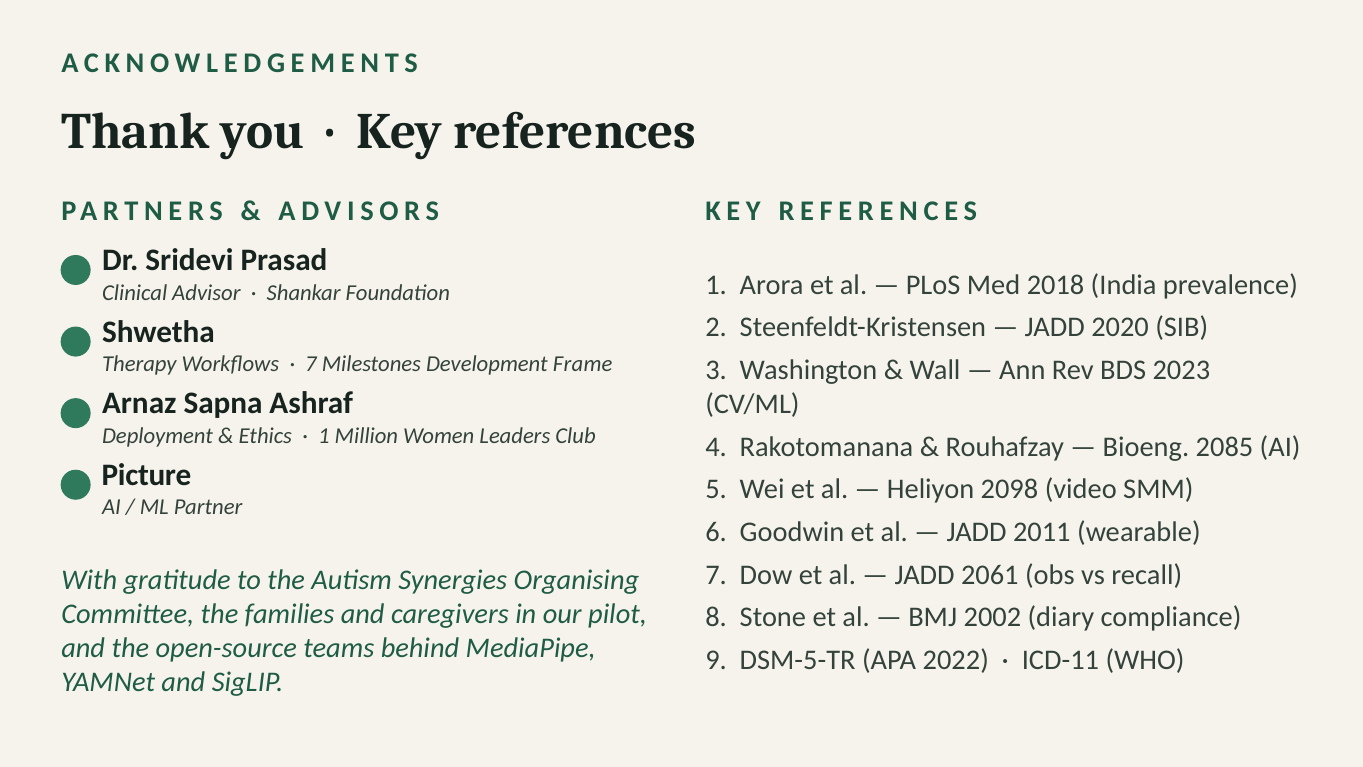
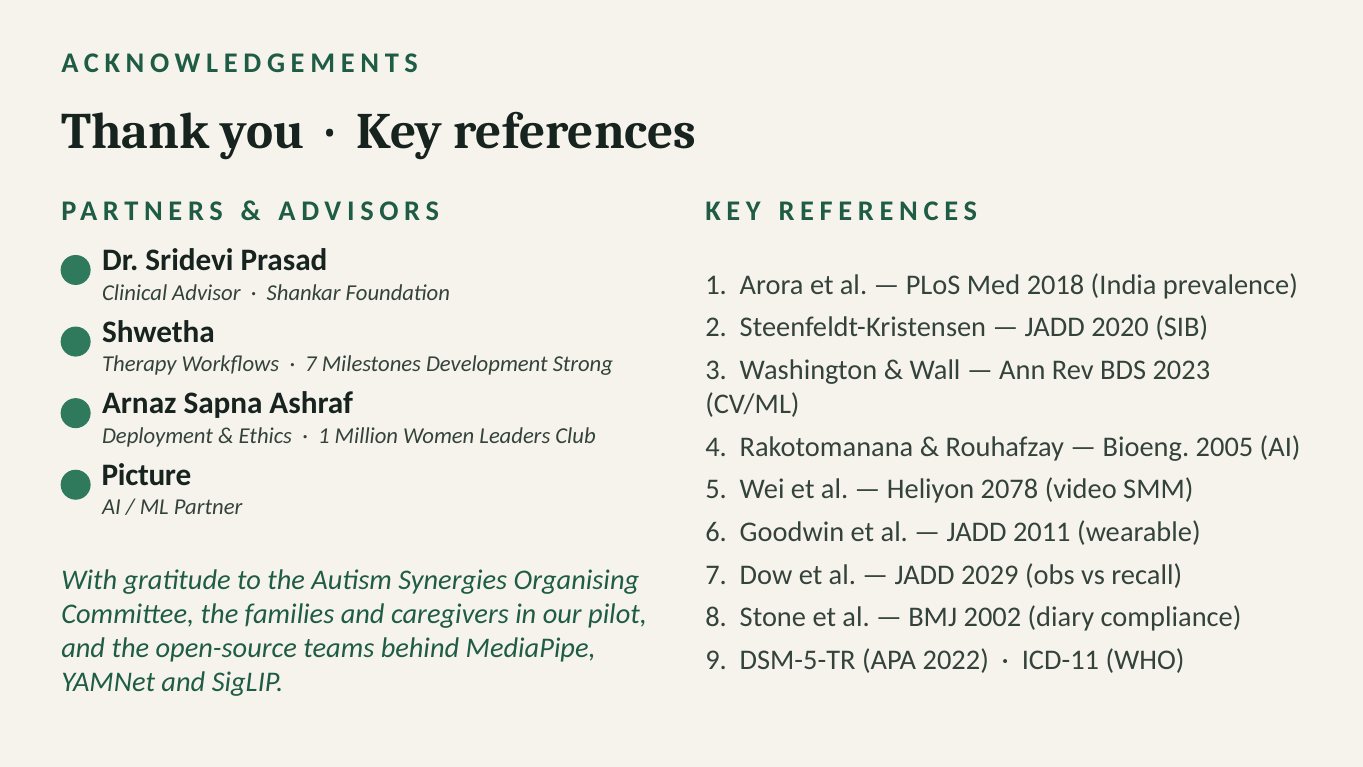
Frame: Frame -> Strong
2085: 2085 -> 2005
2098: 2098 -> 2078
2061: 2061 -> 2029
